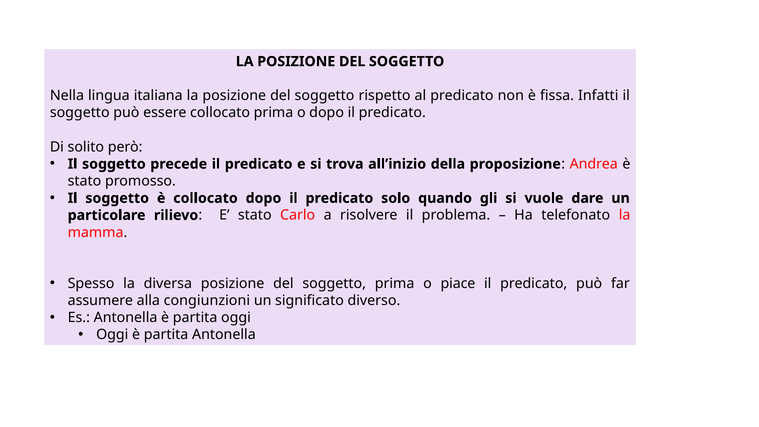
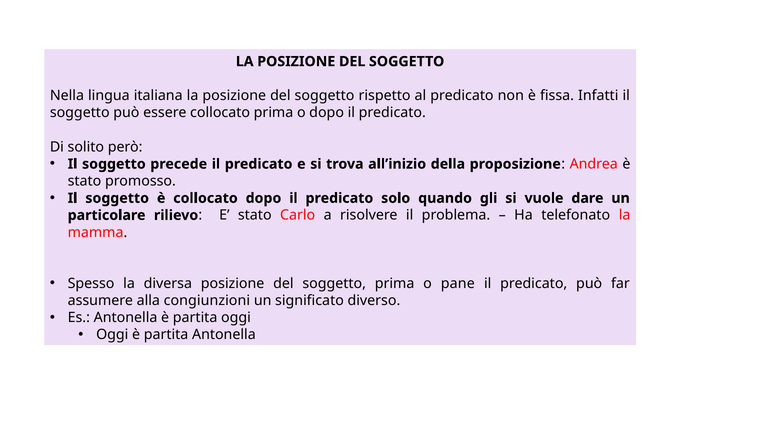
piace: piace -> pane
